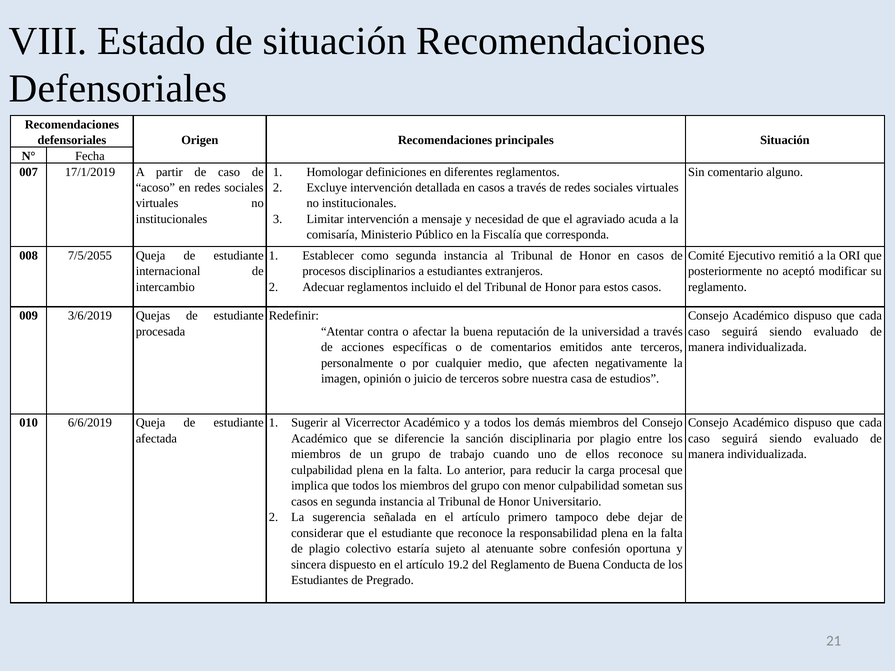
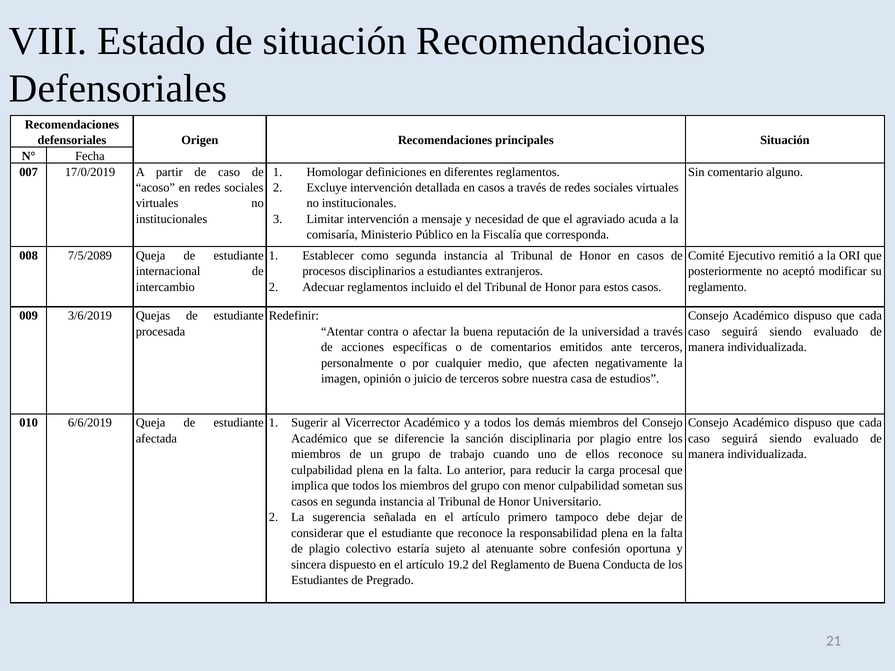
17/1/2019: 17/1/2019 -> 17/0/2019
7/5/2055: 7/5/2055 -> 7/5/2089
